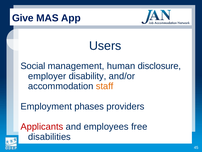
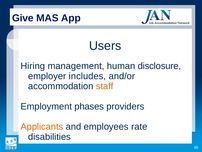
Social: Social -> Hiring
disability: disability -> includes
Applicants colour: red -> orange
free: free -> rate
